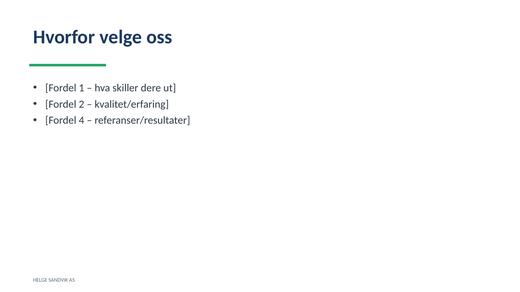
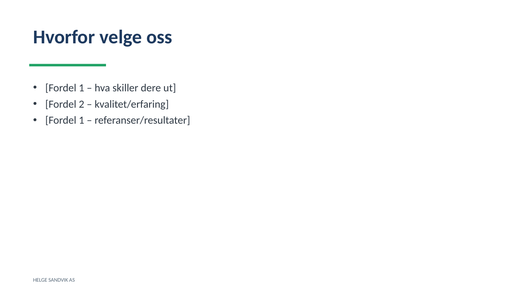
4 at (82, 121): 4 -> 1
